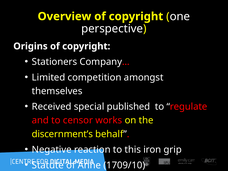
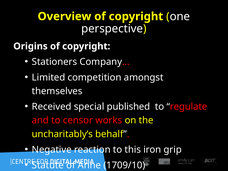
discernment’s: discernment’s -> uncharitably’s
